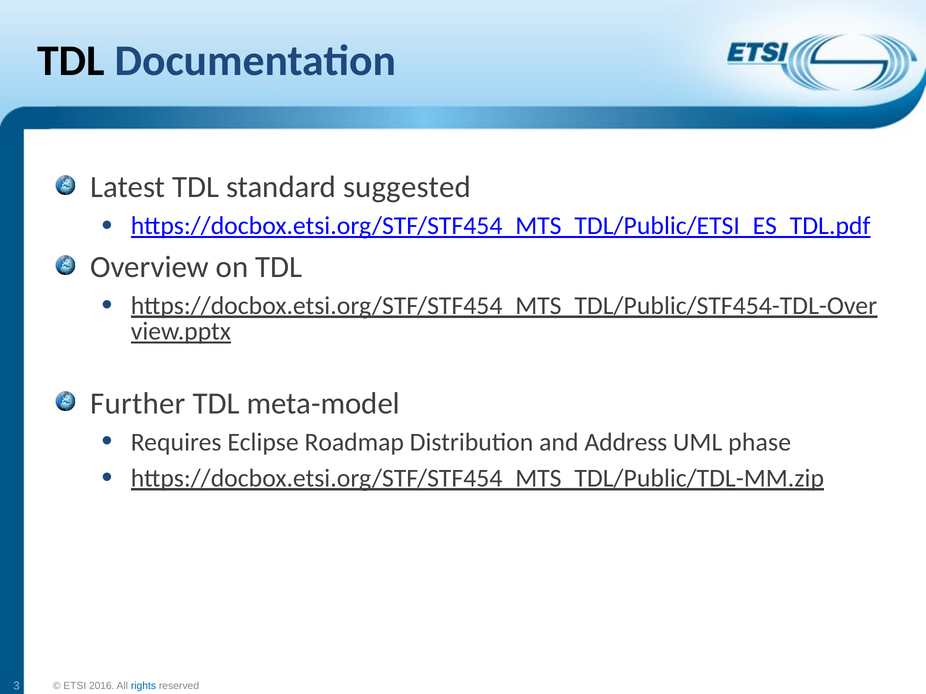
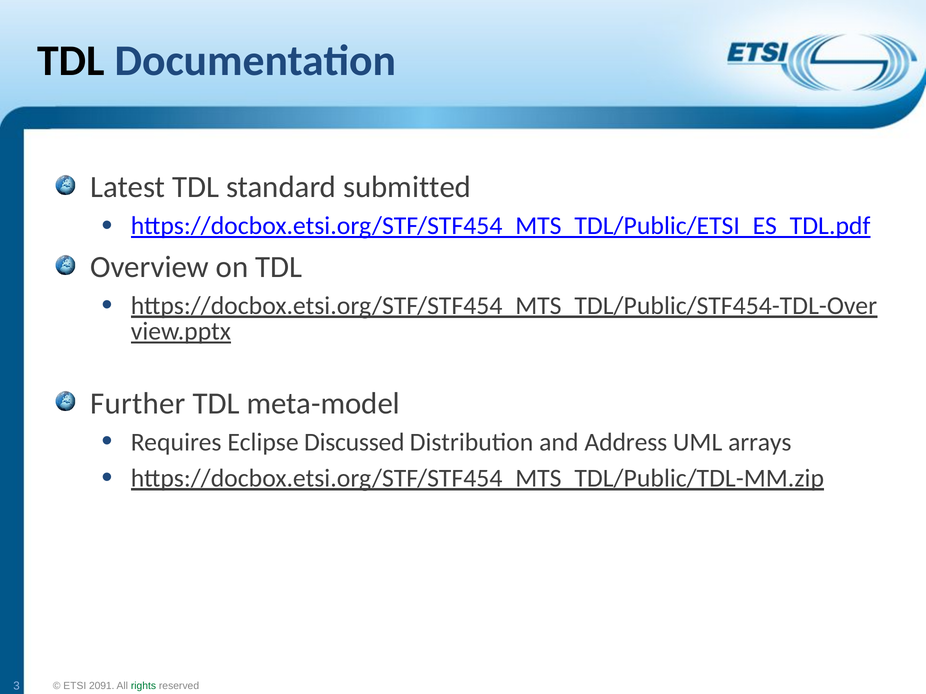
suggested: suggested -> submitted
Roadmap: Roadmap -> Discussed
phase: phase -> arrays
2016: 2016 -> 2091
rights colour: blue -> green
